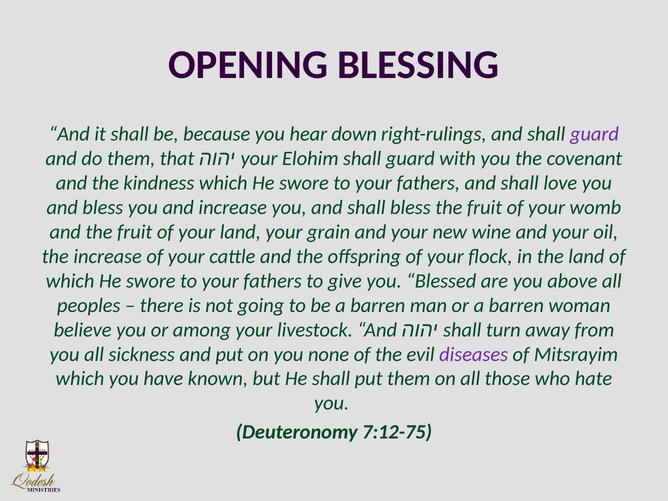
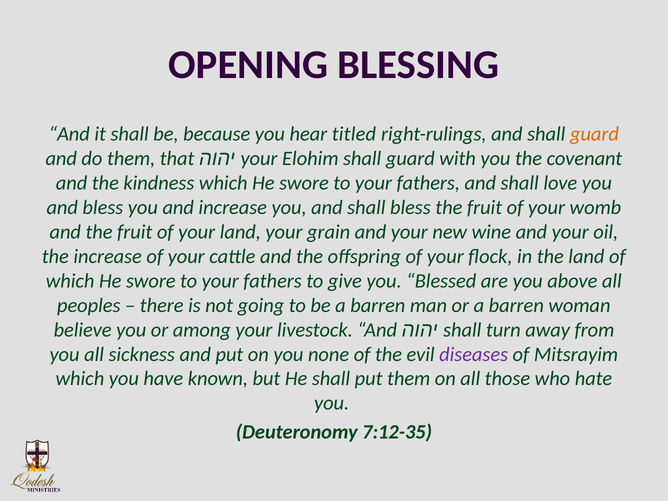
down: down -> titled
guard at (594, 134) colour: purple -> orange
7:12-75: 7:12-75 -> 7:12-35
